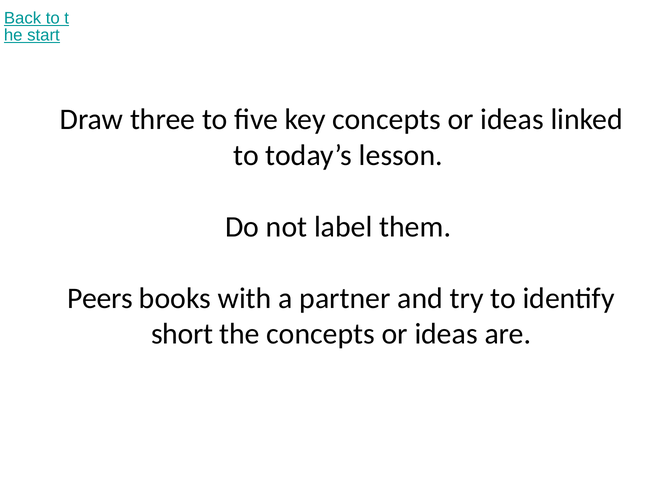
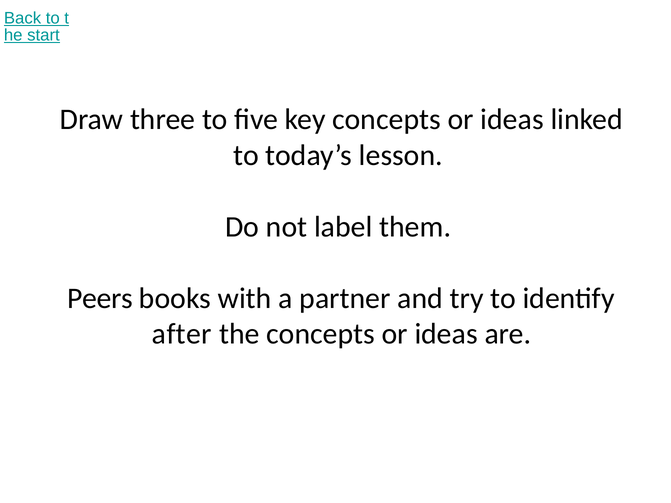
short: short -> after
